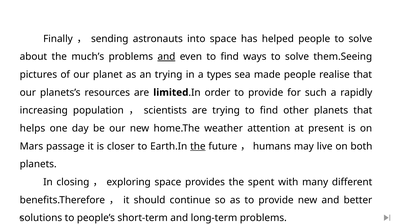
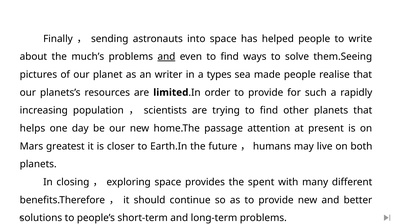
people to solve: solve -> write
an trying: trying -> writer
weather: weather -> passage
passage: passage -> greatest
the at (198, 146) underline: present -> none
